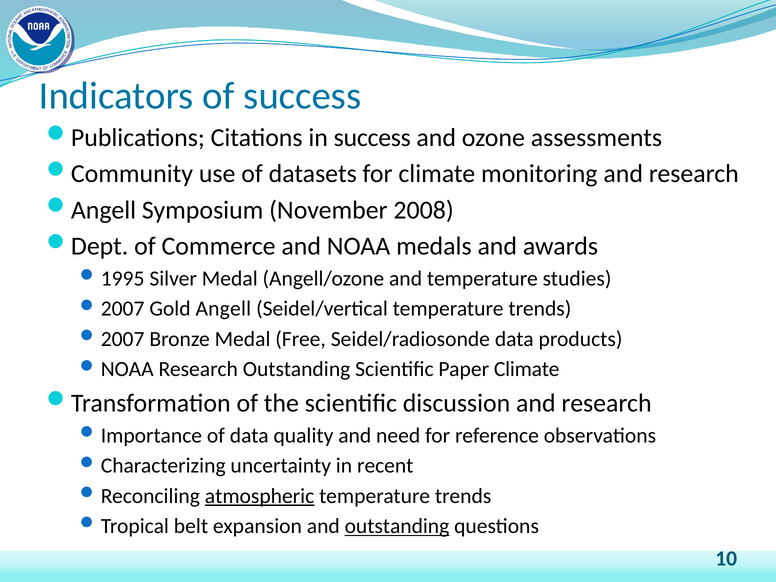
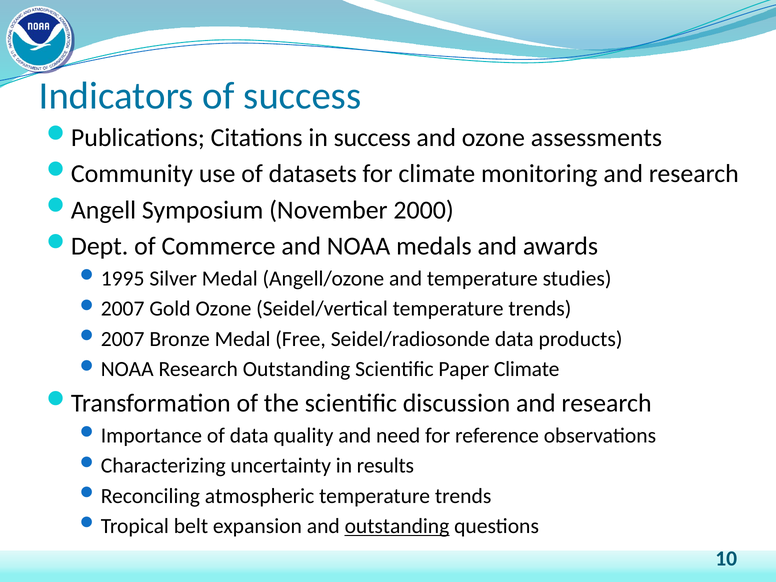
2008: 2008 -> 2000
Gold Angell: Angell -> Ozone
recent: recent -> results
atmospheric underline: present -> none
